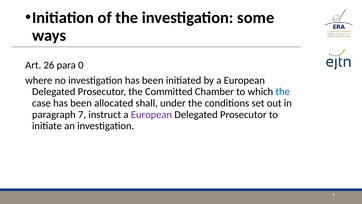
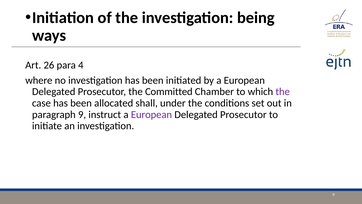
some: some -> being
0: 0 -> 4
the at (283, 92) colour: blue -> purple
paragraph 7: 7 -> 9
